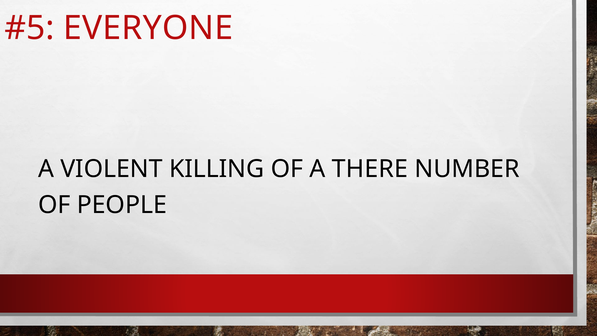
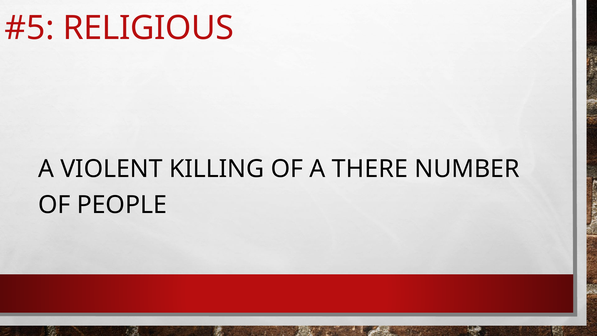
EVERYONE: EVERYONE -> RELIGIOUS
